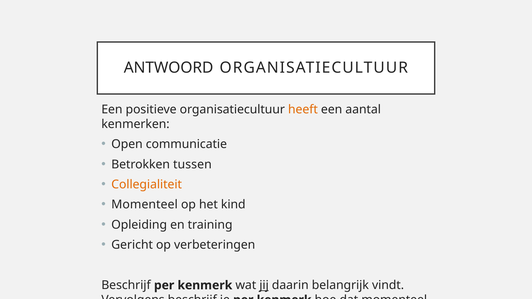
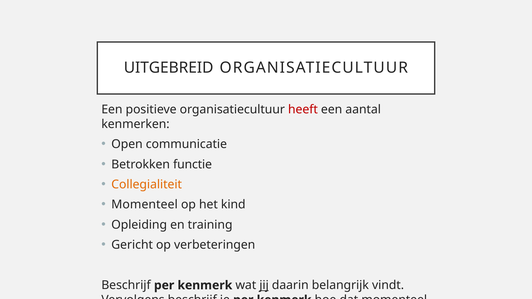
ANTWOORD: ANTWOORD -> UITGEBREID
heeft colour: orange -> red
tussen: tussen -> functie
